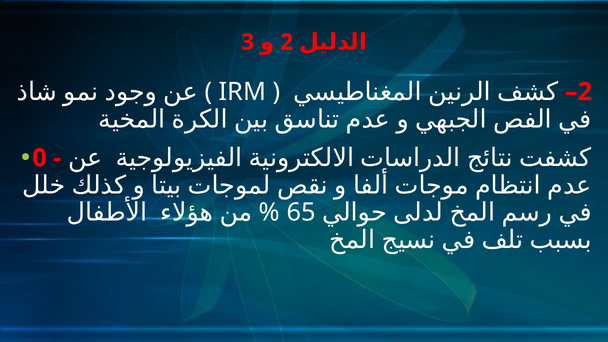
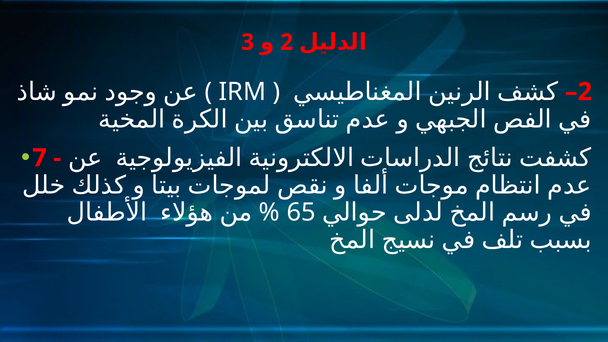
0: 0 -> 7
